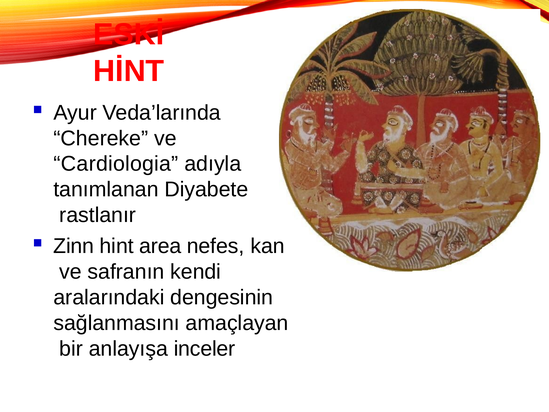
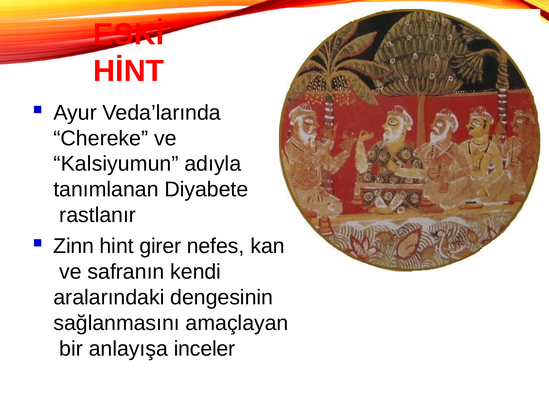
Cardiologia: Cardiologia -> Kalsiyumun
area: area -> girer
